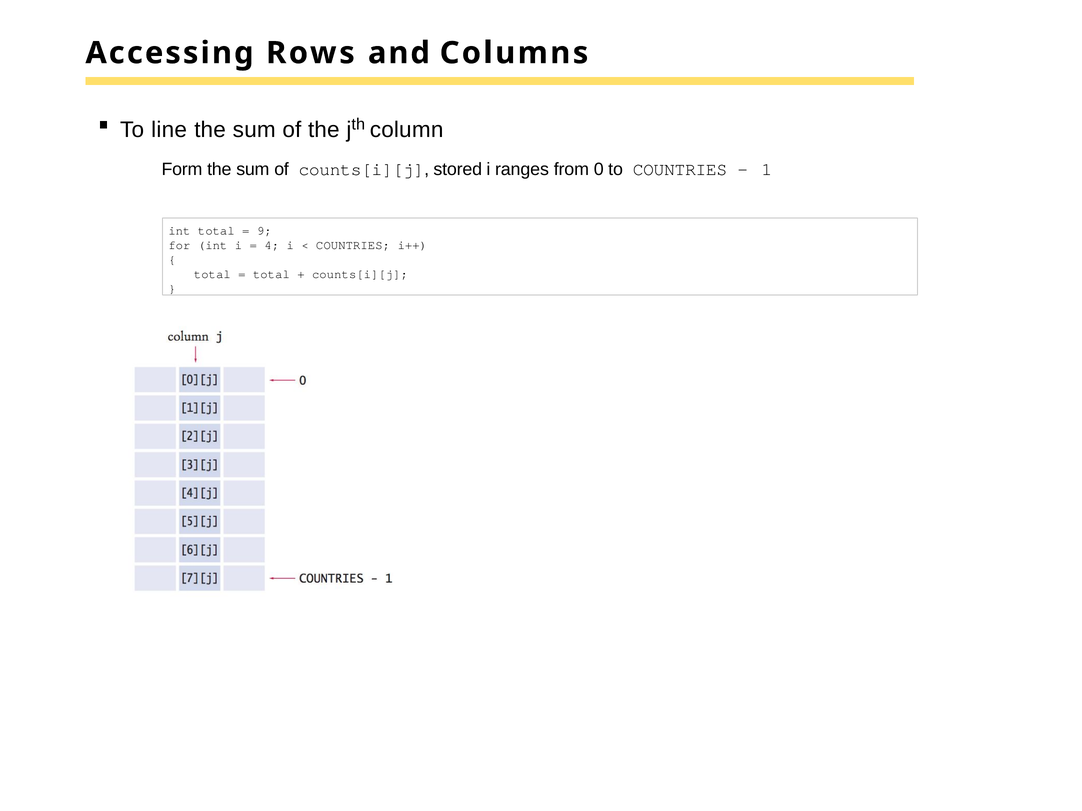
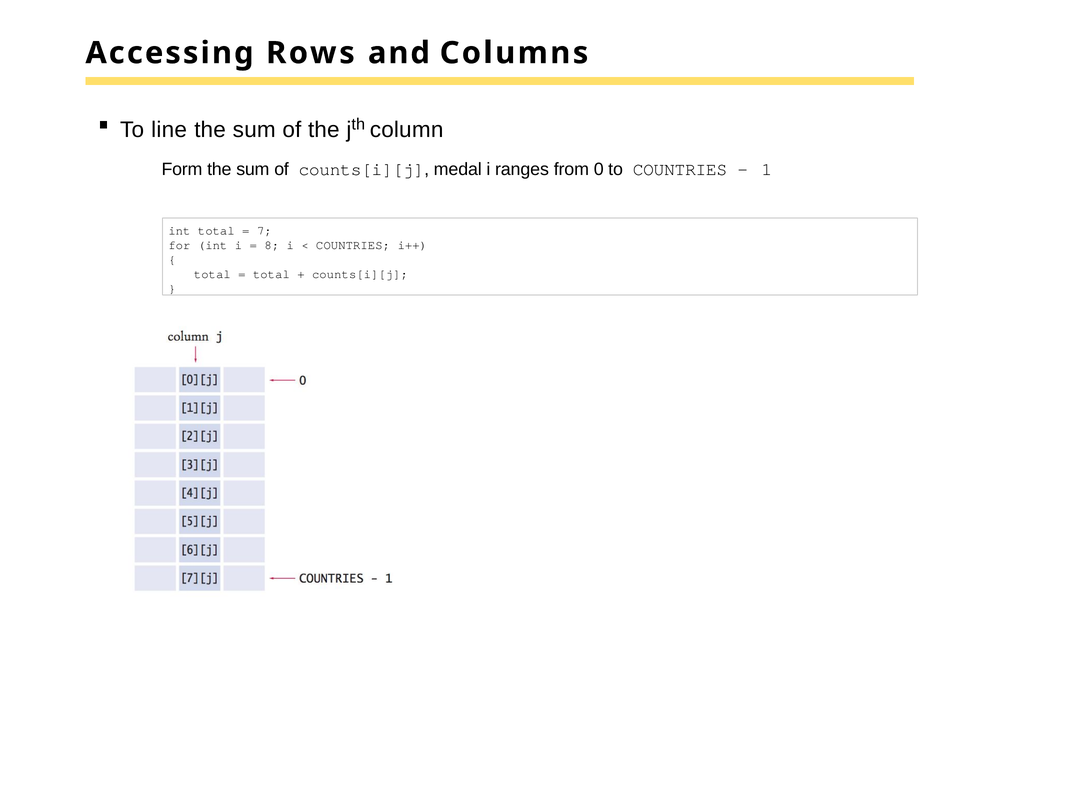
stored: stored -> medal
9: 9 -> 7
4: 4 -> 8
